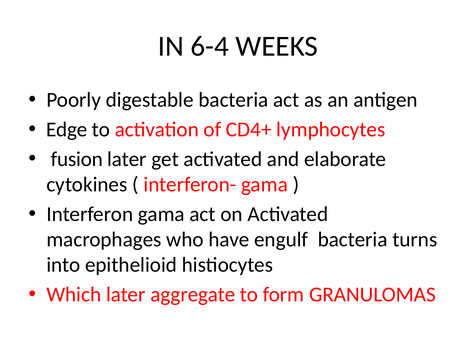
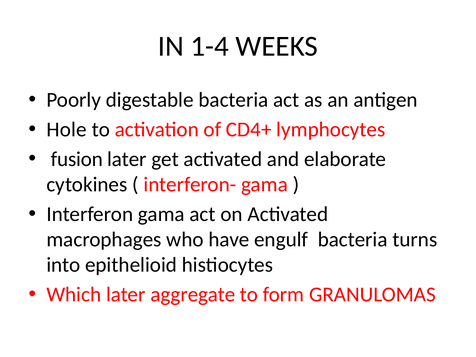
6-4: 6-4 -> 1-4
Edge: Edge -> Hole
